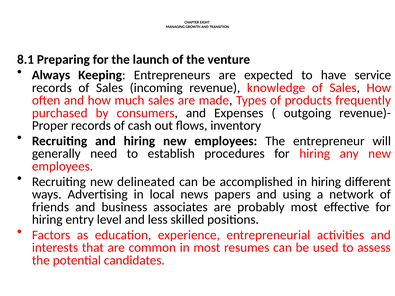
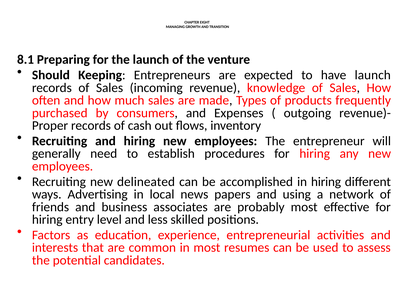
Always: Always -> Should
have service: service -> launch
